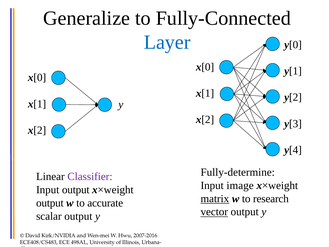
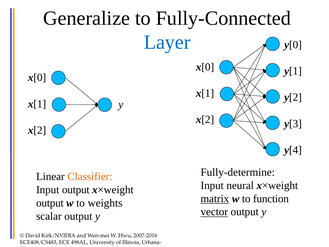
Classifier colour: purple -> orange
image: image -> neural
research: research -> function
accurate: accurate -> weights
